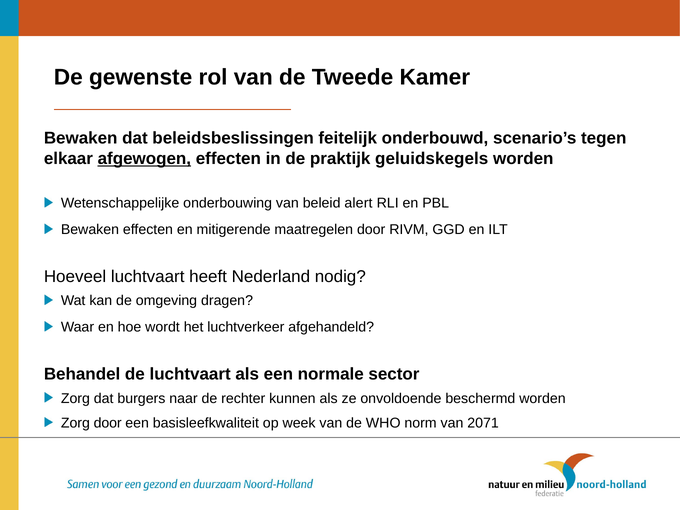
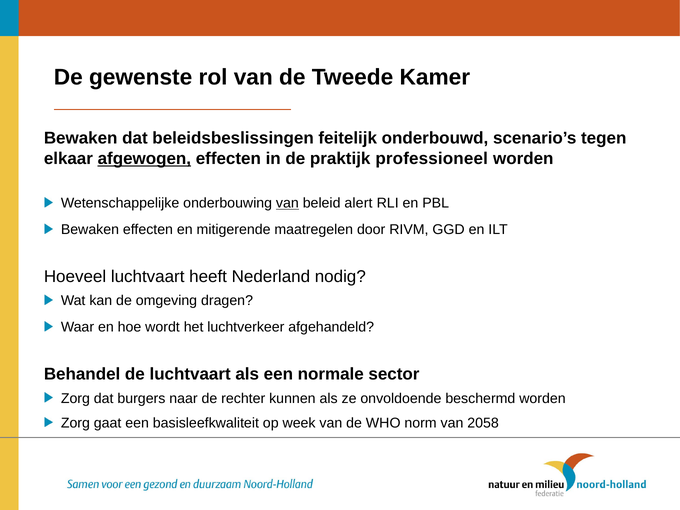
geluidskegels: geluidskegels -> professioneel
van at (287, 203) underline: none -> present
Zorg door: door -> gaat
2071: 2071 -> 2058
